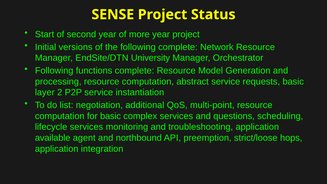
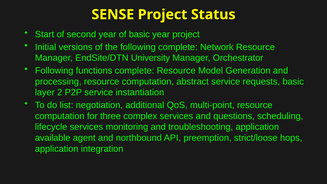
of more: more -> basic
for basic: basic -> three
